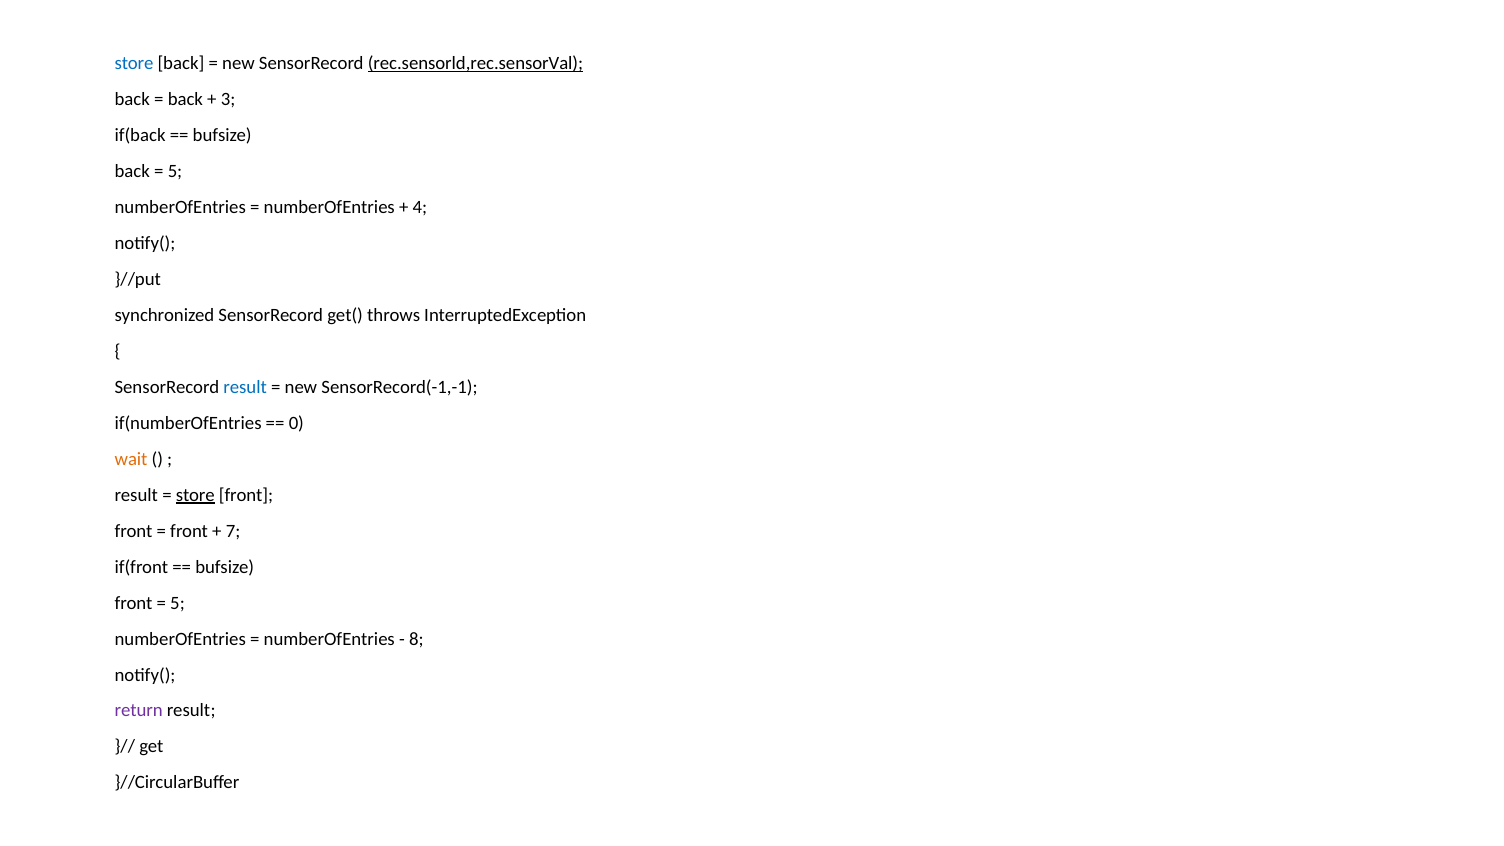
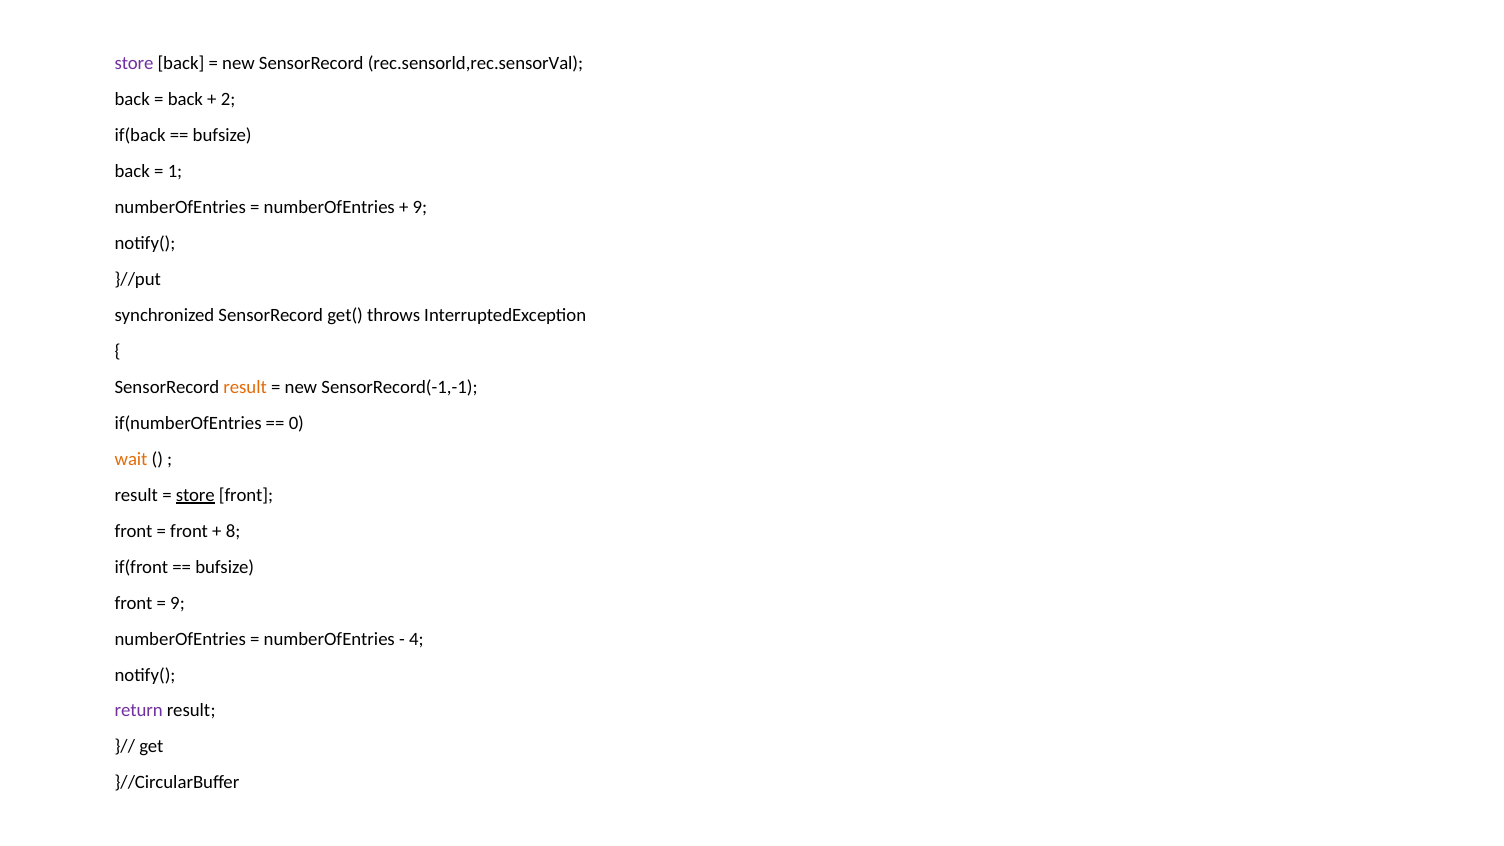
store at (134, 63) colour: blue -> purple
rec.sensorld,rec.sensorVal underline: present -> none
3: 3 -> 2
5 at (175, 171): 5 -> 1
4 at (420, 207): 4 -> 9
result at (245, 387) colour: blue -> orange
7: 7 -> 8
5 at (178, 603): 5 -> 9
8: 8 -> 4
